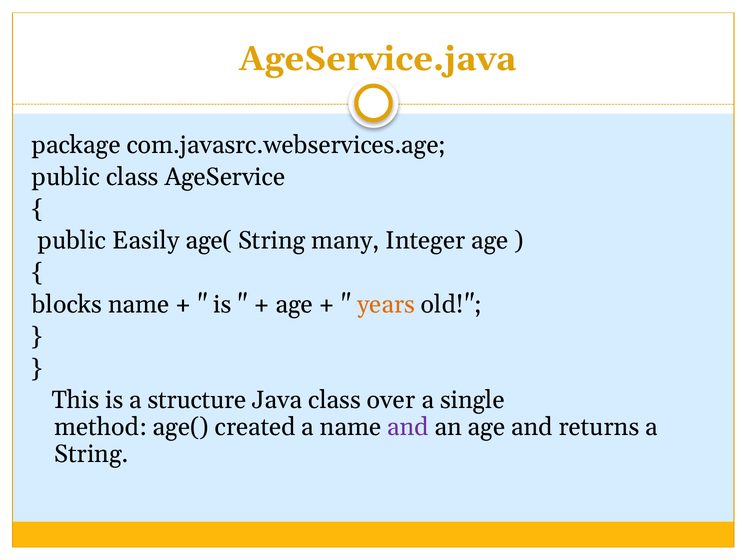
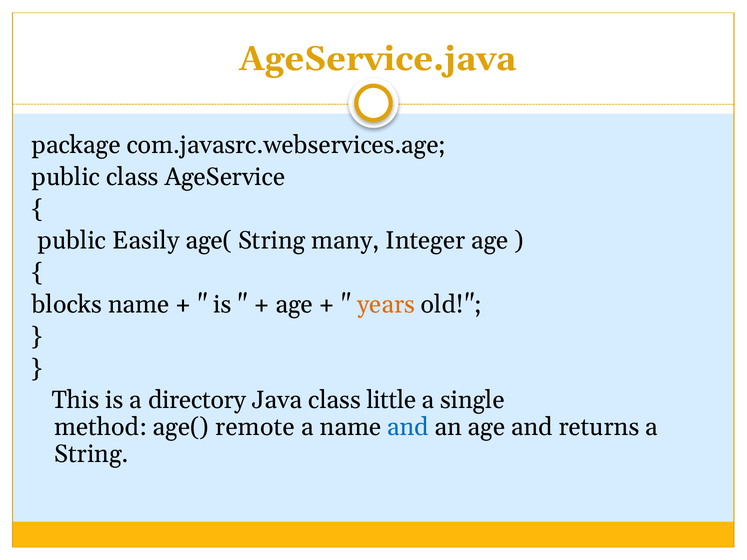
structure: structure -> directory
over: over -> little
created: created -> remote
and at (408, 427) colour: purple -> blue
